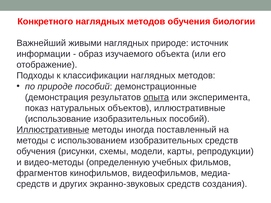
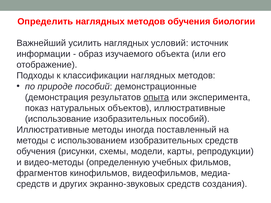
Конкретного: Конкретного -> Определить
живыми: живыми -> усилить
наглядных природе: природе -> условий
Иллюстративные at (53, 130) underline: present -> none
